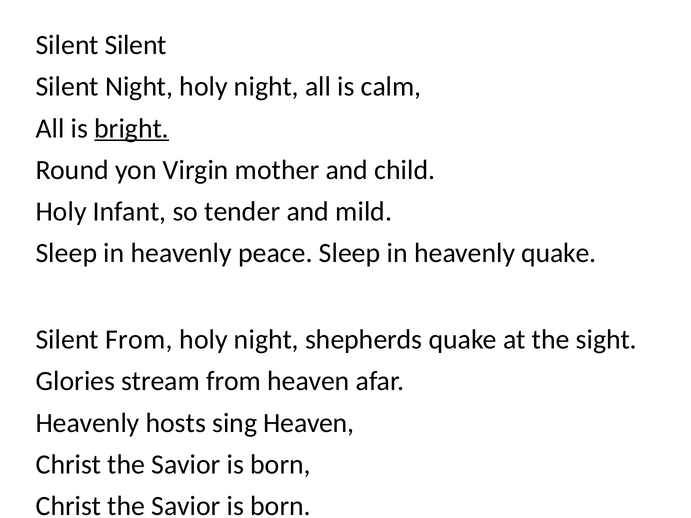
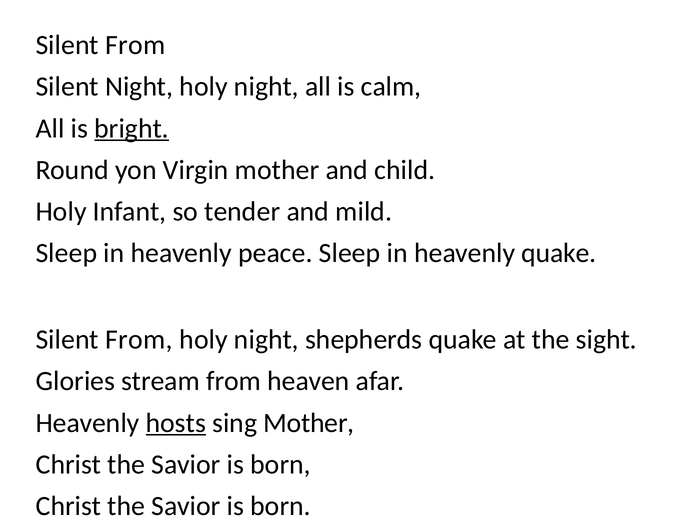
Silent at (136, 45): Silent -> From
hosts underline: none -> present
sing Heaven: Heaven -> Mother
